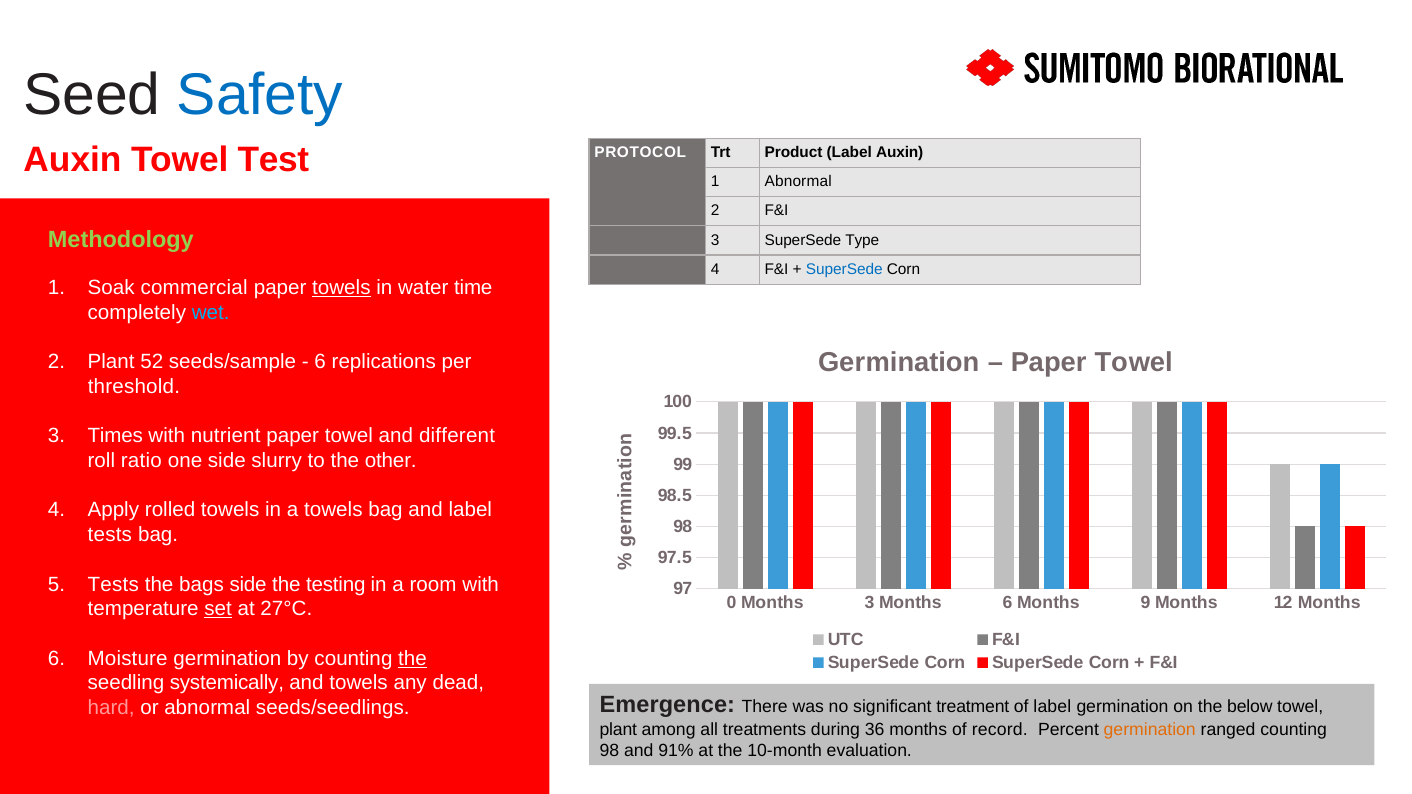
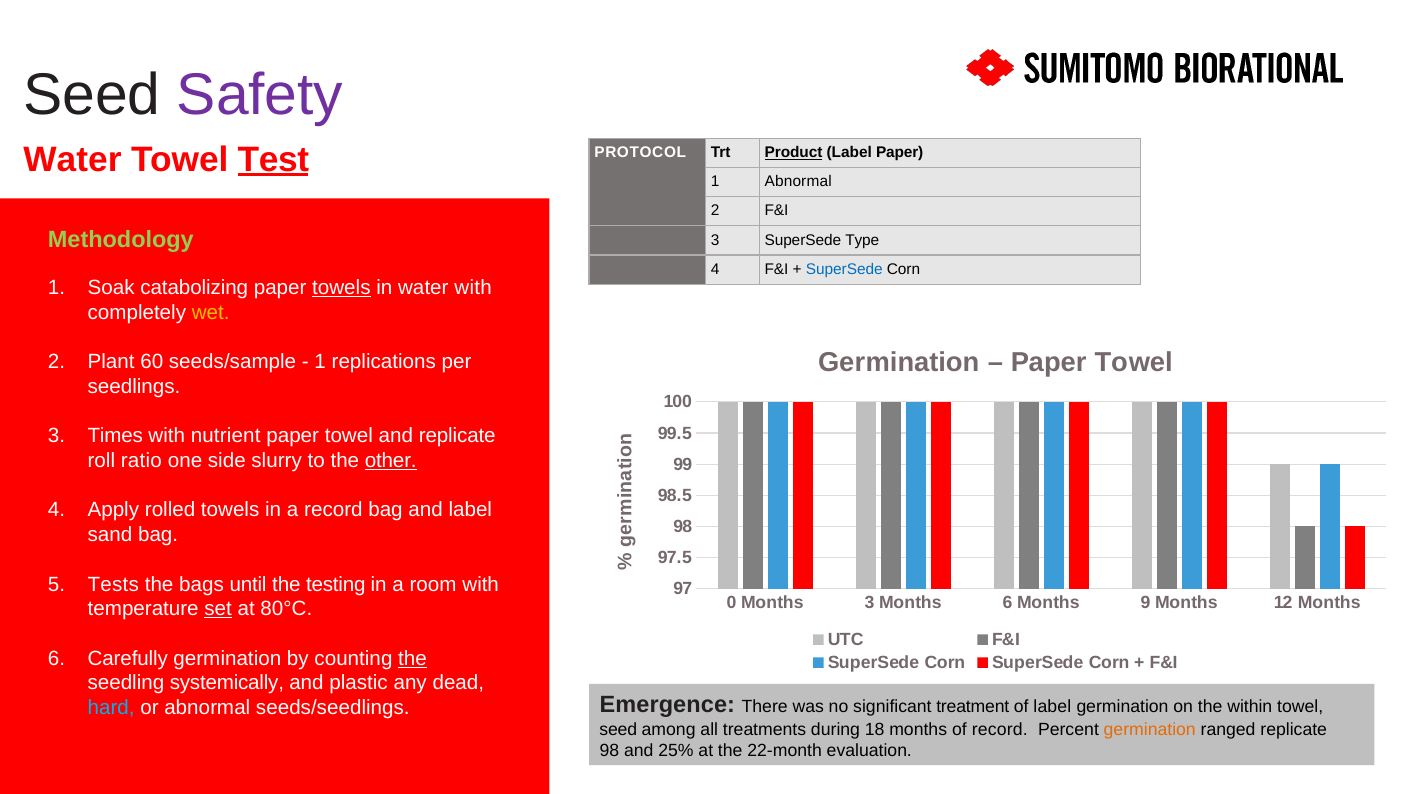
Safety colour: blue -> purple
Auxin at (72, 159): Auxin -> Water
Test underline: none -> present
Product underline: none -> present
Label Auxin: Auxin -> Paper
commercial: commercial -> catabolizing
water time: time -> with
wet colour: light blue -> yellow
52: 52 -> 60
6 at (320, 362): 6 -> 1
threshold: threshold -> seedlings
and different: different -> replicate
other underline: none -> present
a towels: towels -> record
tests at (110, 535): tests -> sand
bags side: side -> until
27°C: 27°C -> 80°C
Moisture: Moisture -> Carefully
and towels: towels -> plastic
hard colour: pink -> light blue
below: below -> within
plant at (618, 729): plant -> seed
36: 36 -> 18
ranged counting: counting -> replicate
91%: 91% -> 25%
10-month: 10-month -> 22-month
